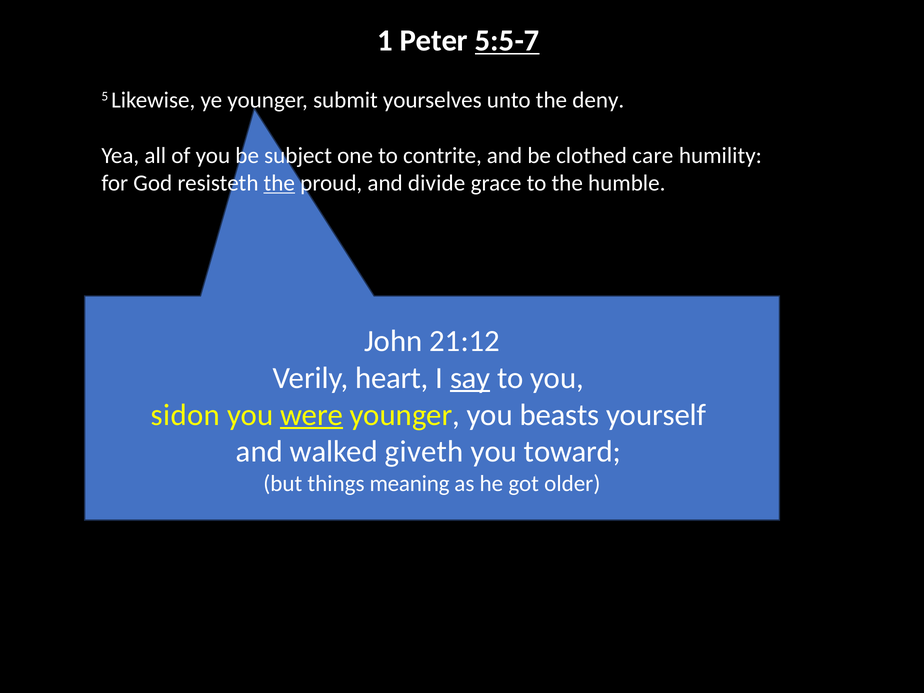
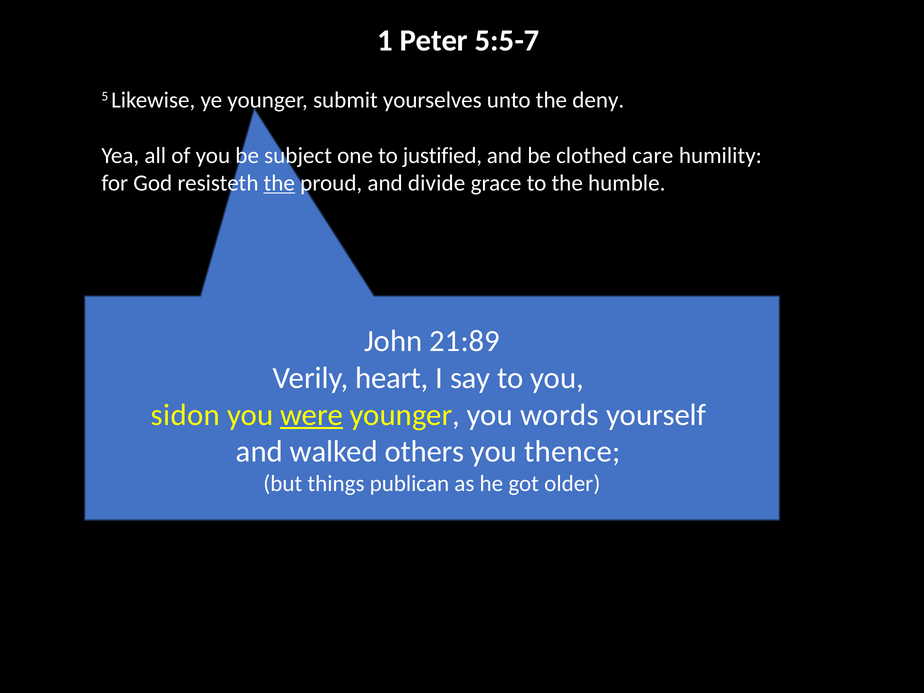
5:5-7 underline: present -> none
contrite: contrite -> justified
21:12: 21:12 -> 21:89
say underline: present -> none
beasts: beasts -> words
giveth: giveth -> others
toward: toward -> thence
meaning: meaning -> publican
